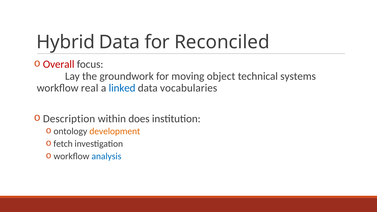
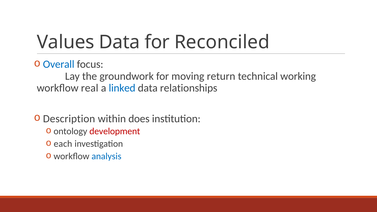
Hybrid: Hybrid -> Values
Overall colour: red -> blue
object: object -> return
systems: systems -> working
vocabularies: vocabularies -> relationships
development colour: orange -> red
fetch: fetch -> each
